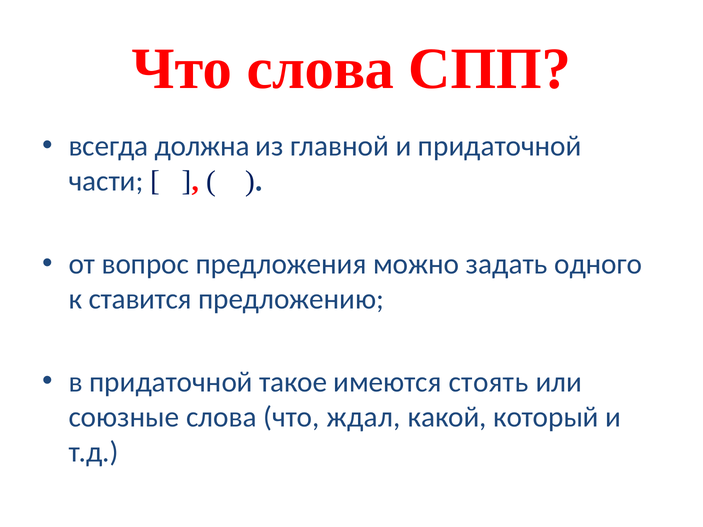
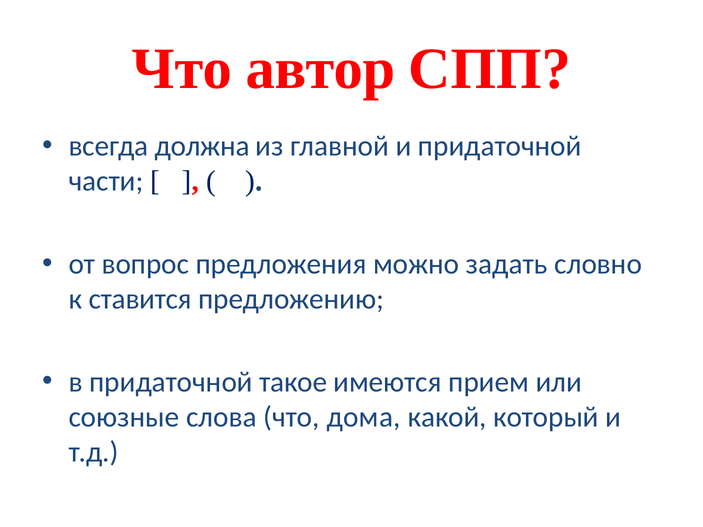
Что слова: слова -> автор
одного: одного -> словно
стоять: стоять -> прием
ждал: ждал -> дома
